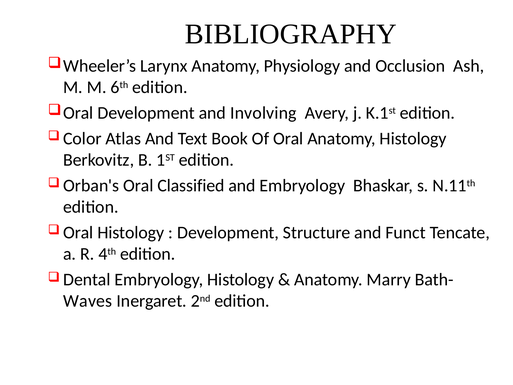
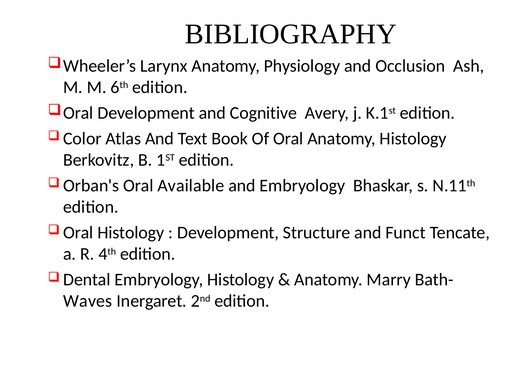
Involving: Involving -> Cognitive
Classified: Classified -> Available
